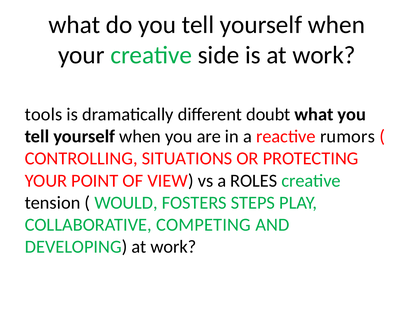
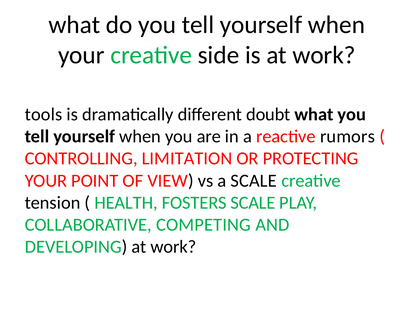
SITUATIONS: SITUATIONS -> LIMITATION
a ROLES: ROLES -> SCALE
WOULD: WOULD -> HEALTH
FOSTERS STEPS: STEPS -> SCALE
